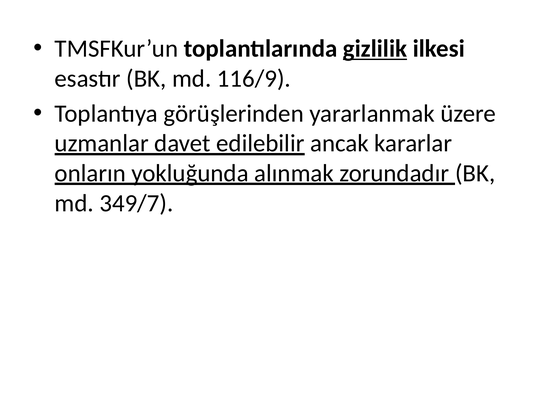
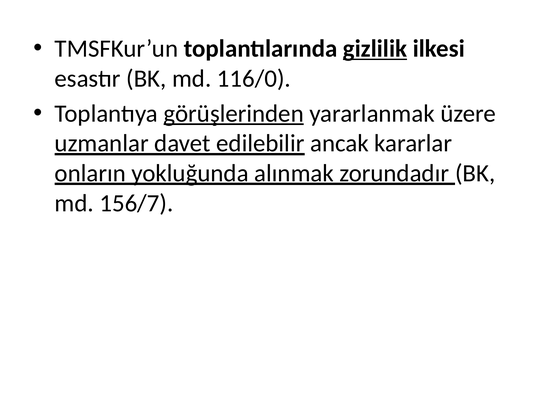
116/9: 116/9 -> 116/0
görüşlerinden underline: none -> present
349/7: 349/7 -> 156/7
